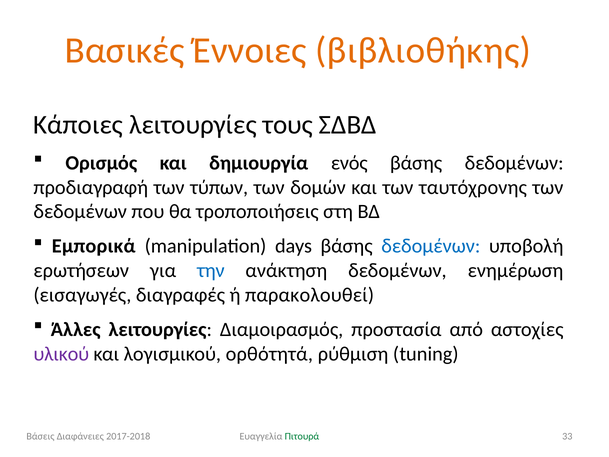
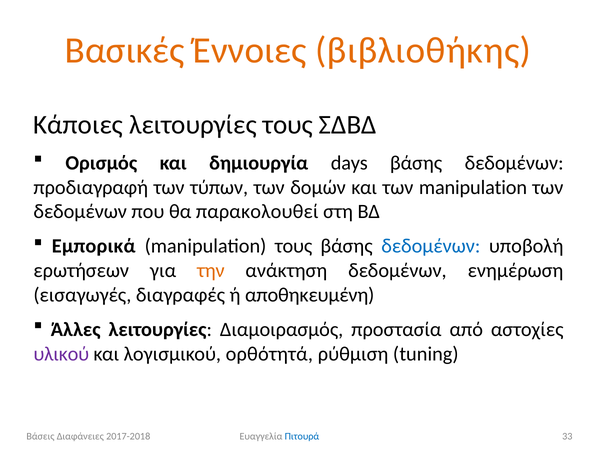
ενός: ενός -> days
των ταυτόχρονης: ταυτόχρονης -> manipulation
τροποποιήσεις: τροποποιήσεις -> παρακολουθεί
manipulation days: days -> τους
την colour: blue -> orange
παρακολουθεί: παρακολουθεί -> αποθηκευμένη
Πιτουρά colour: green -> blue
